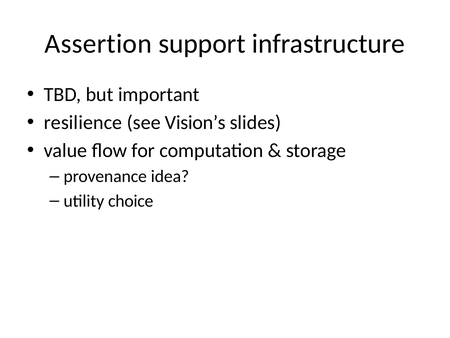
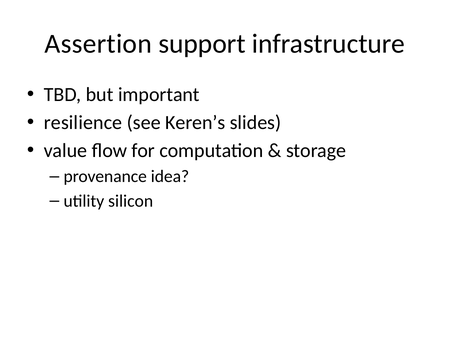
Vision’s: Vision’s -> Keren’s
choice: choice -> silicon
